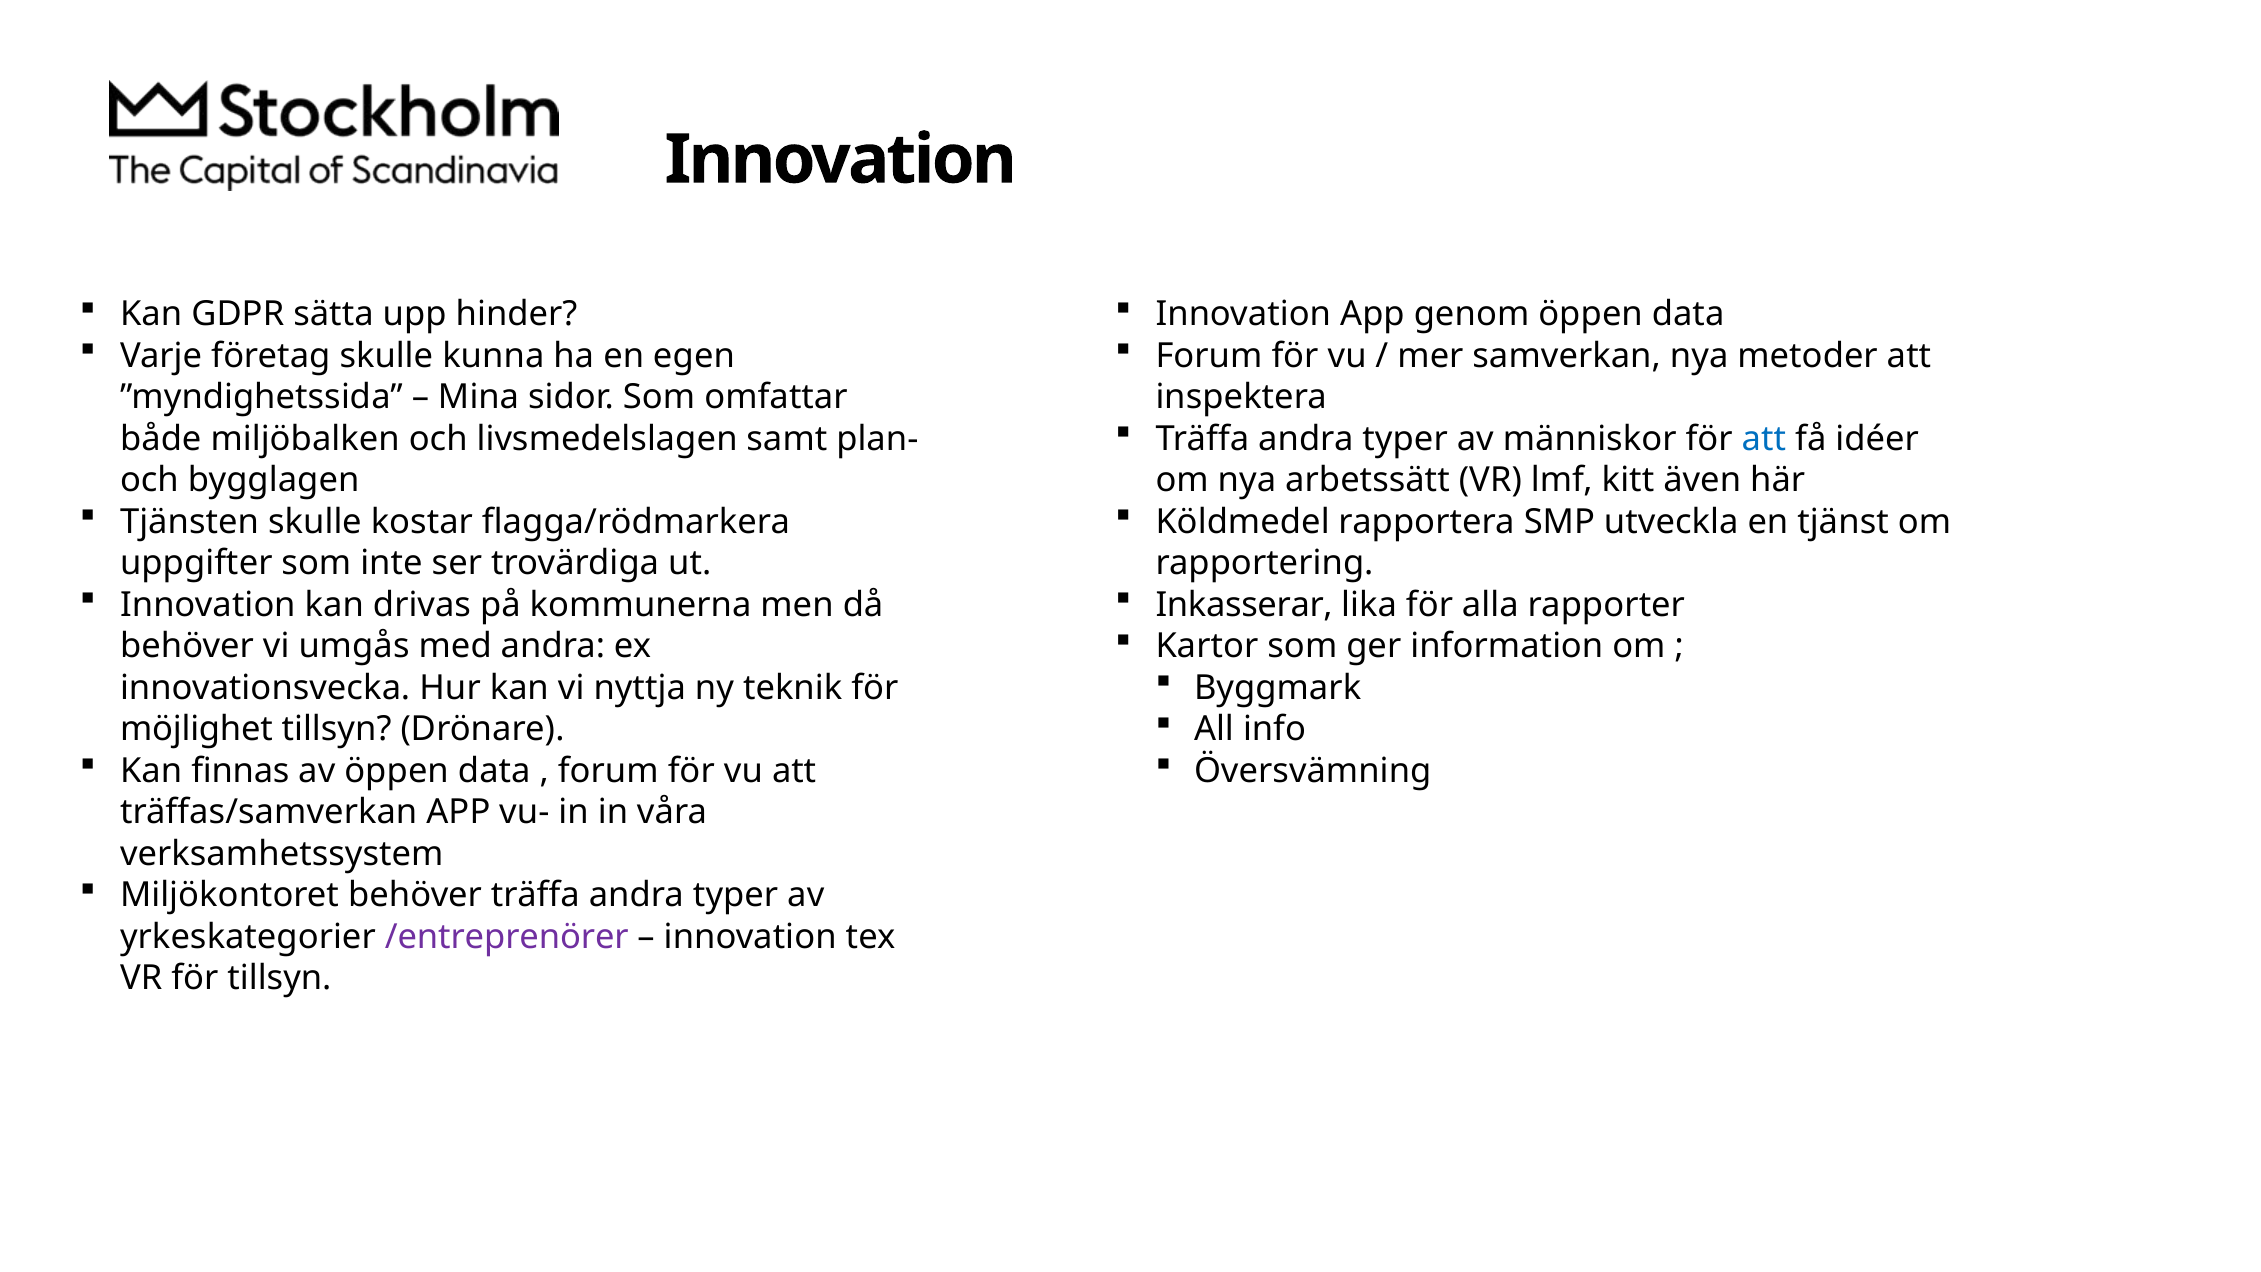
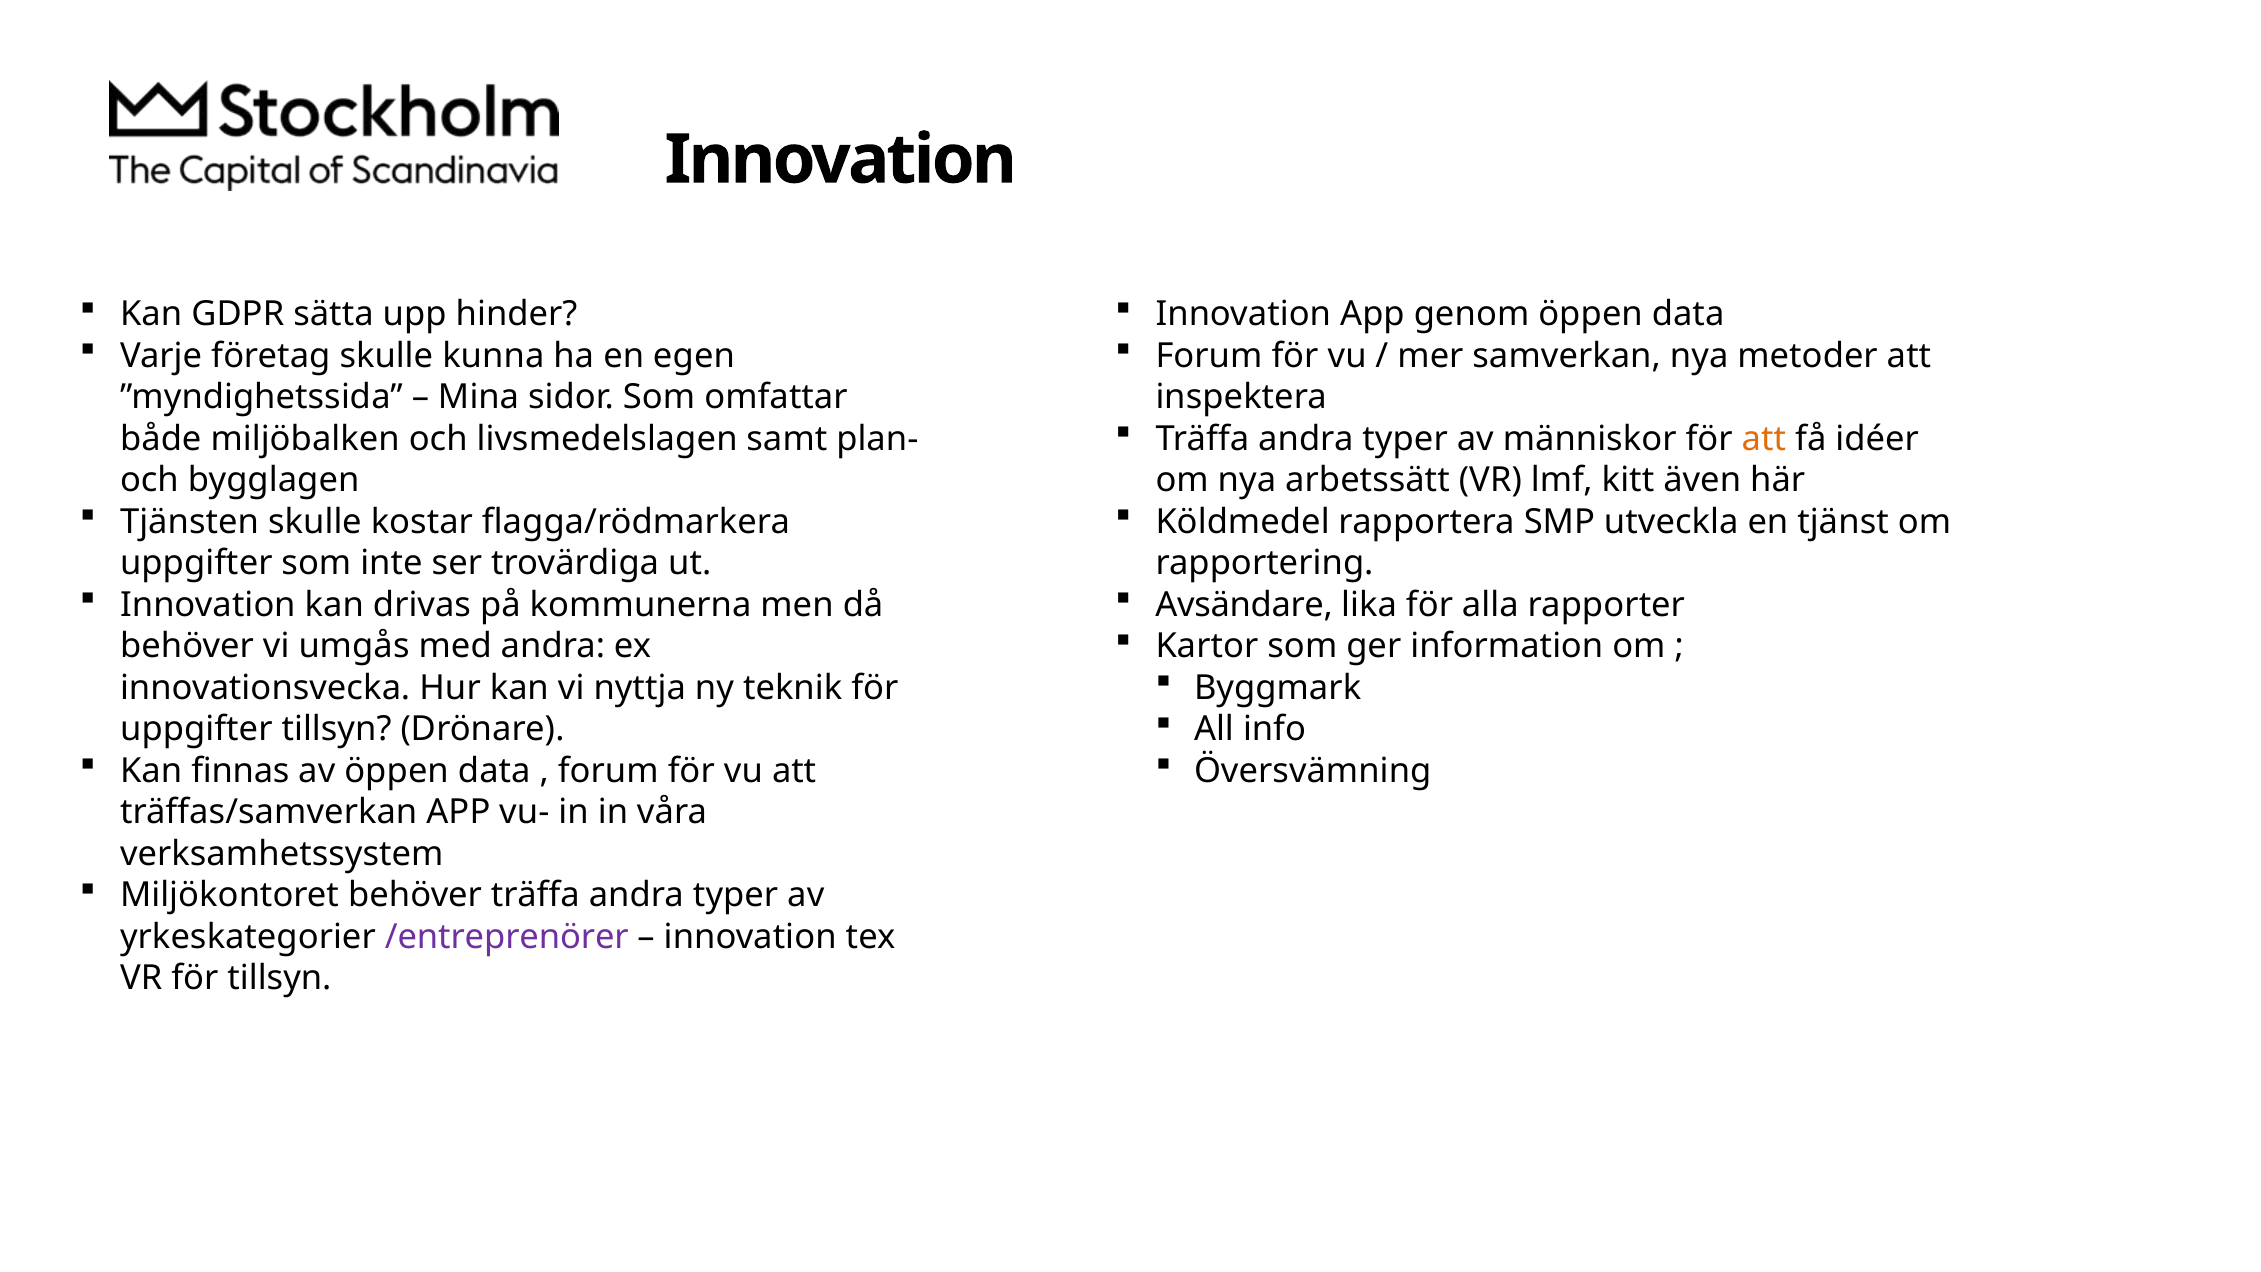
att at (1764, 439) colour: blue -> orange
Inkasserar: Inkasserar -> Avsändare
möjlighet at (196, 729): möjlighet -> uppgifter
